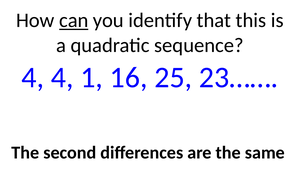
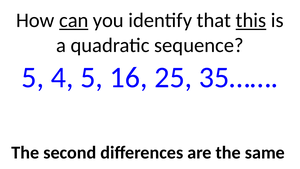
this underline: none -> present
4 at (33, 77): 4 -> 5
4 1: 1 -> 5
23……: 23…… -> 35……
